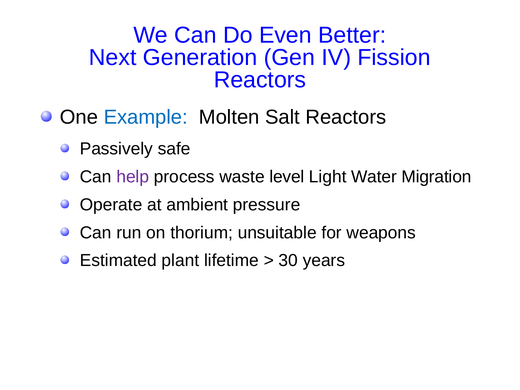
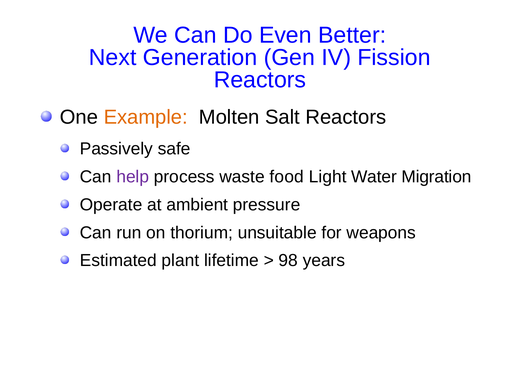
Example colour: blue -> orange
level: level -> food
30: 30 -> 98
